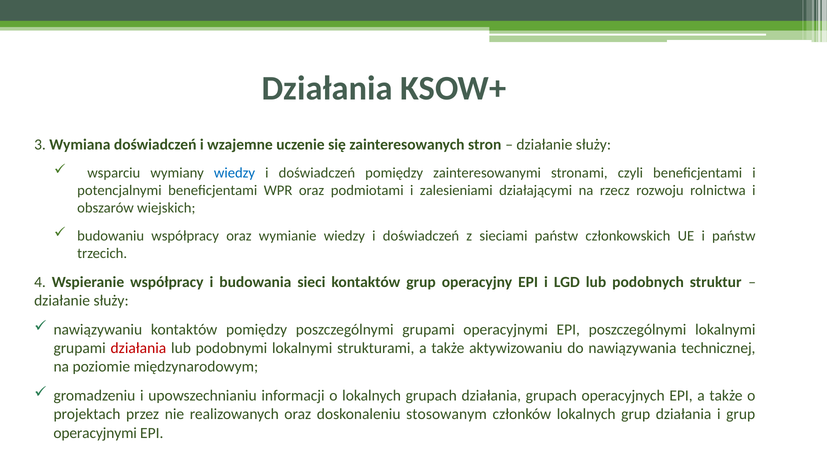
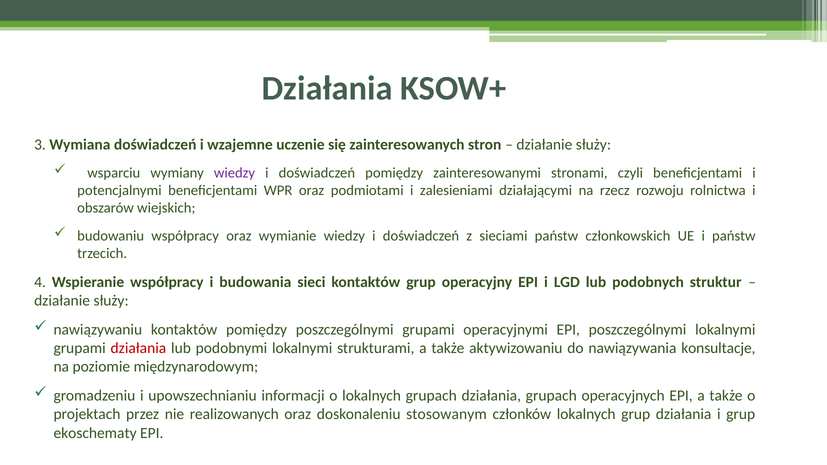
wiedzy at (235, 173) colour: blue -> purple
technicznej: technicznej -> konsultacje
operacyjnymi at (95, 433): operacyjnymi -> ekoschematy
